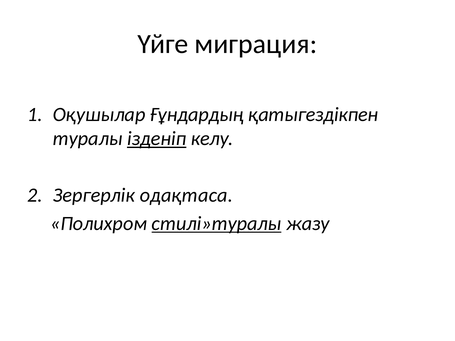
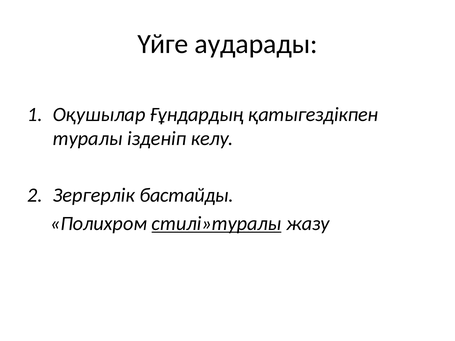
миграция: миграция -> аударады
ізденіп underline: present -> none
одақтаса: одақтаса -> бастайды
